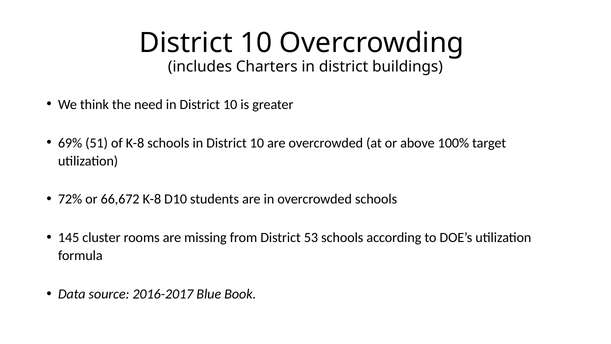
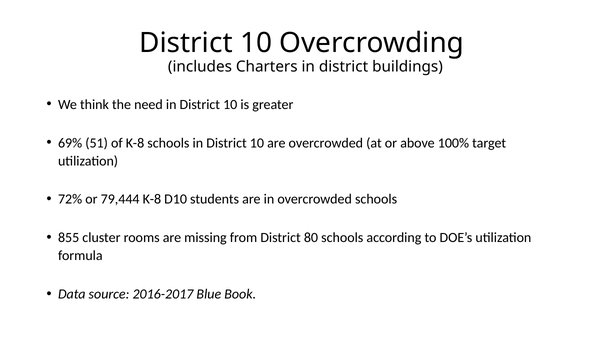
66,672: 66,672 -> 79,444
145: 145 -> 855
53: 53 -> 80
